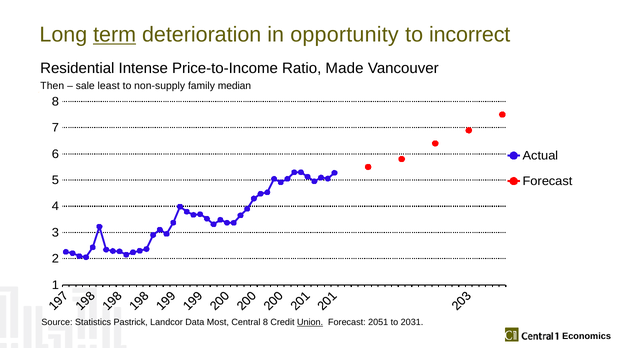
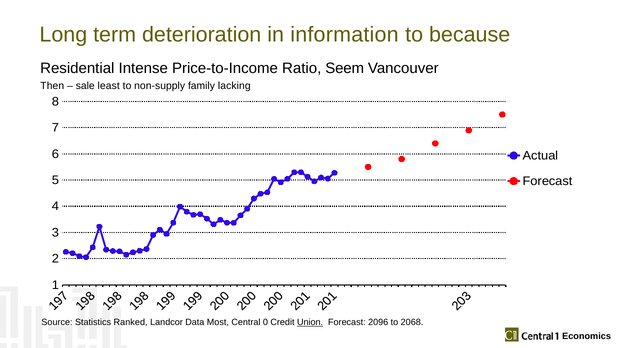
term underline: present -> none
opportunity: opportunity -> information
incorrect: incorrect -> because
Made: Made -> Seem
median: median -> lacking
Pastrick: Pastrick -> Ranked
Central 8: 8 -> 0
2051: 2051 -> 2096
2031: 2031 -> 2068
